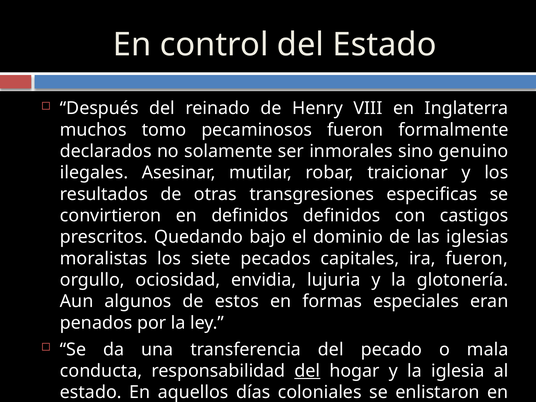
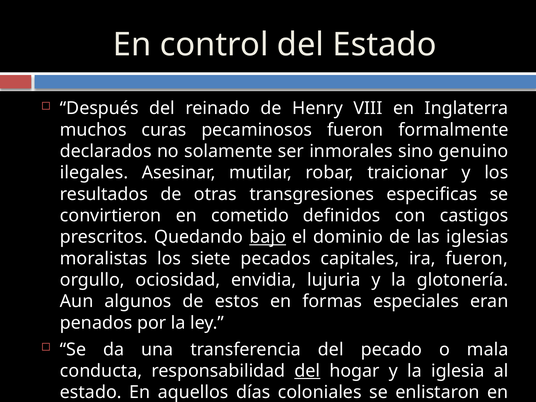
tomo: tomo -> curas
en definidos: definidos -> cometido
bajo underline: none -> present
